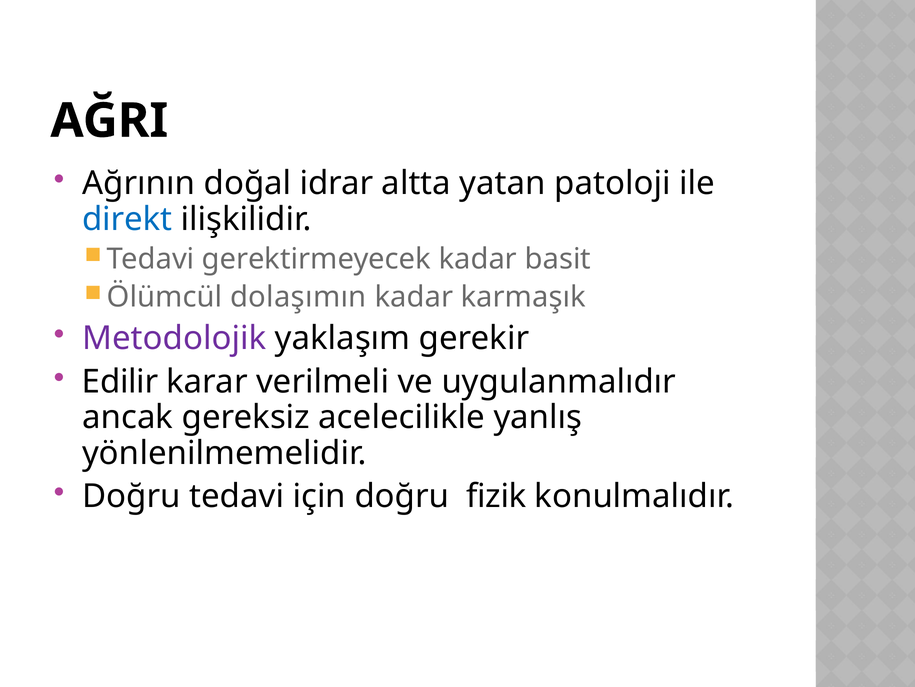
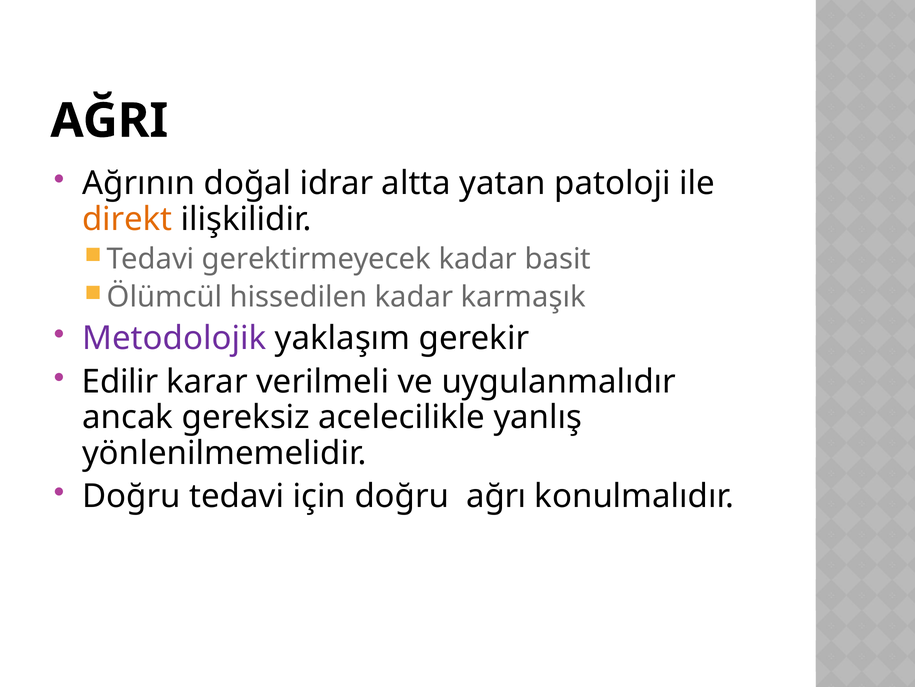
direkt colour: blue -> orange
dolaşımın: dolaşımın -> hissedilen
fizik: fizik -> ağrı
